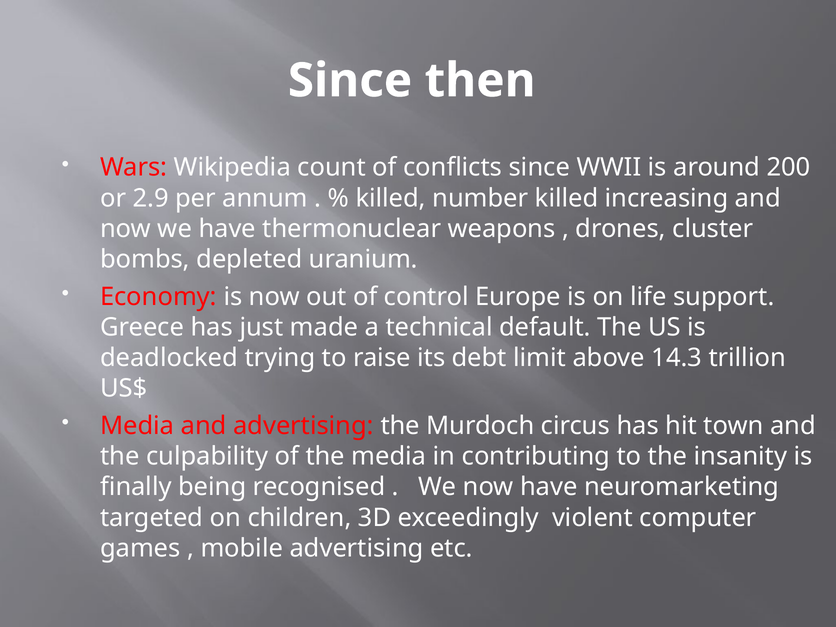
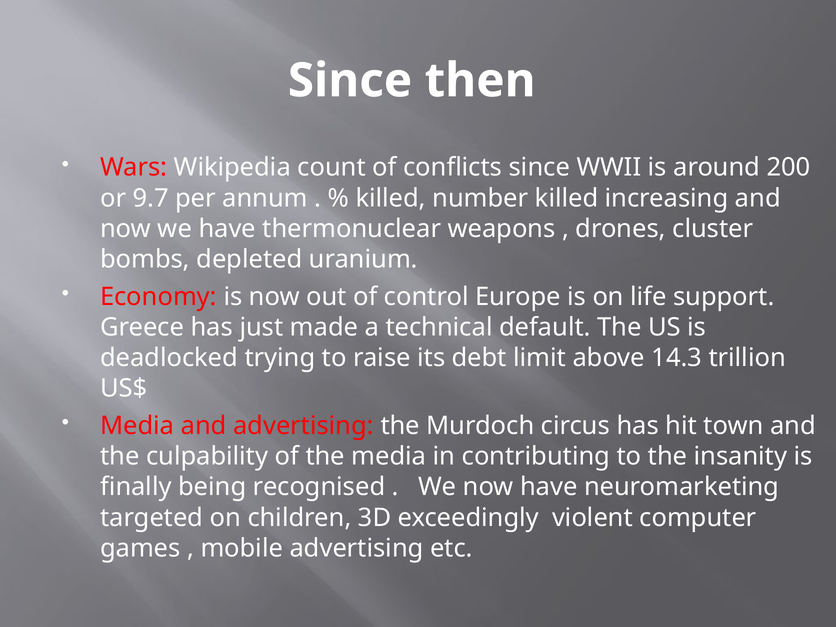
2.9: 2.9 -> 9.7
